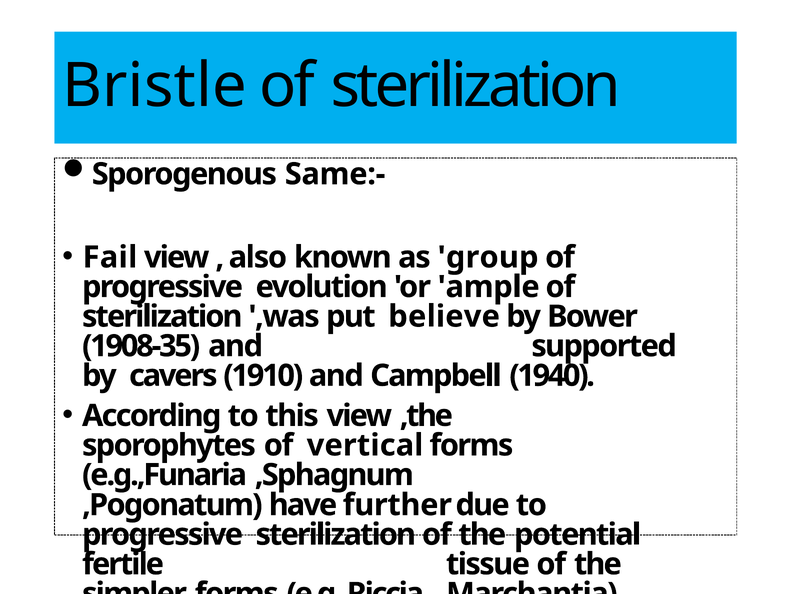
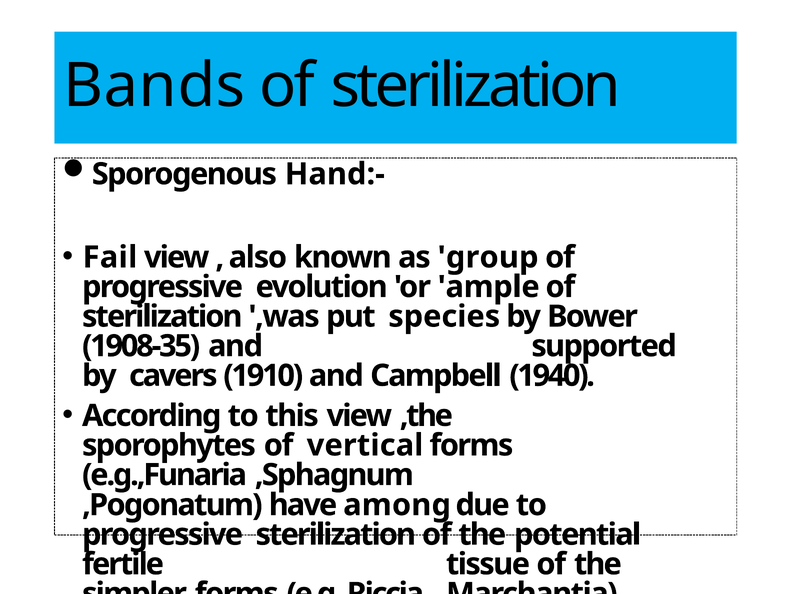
Bristle: Bristle -> Bands
Same:-: Same:- -> Hand:-
believe: believe -> species
further: further -> among
